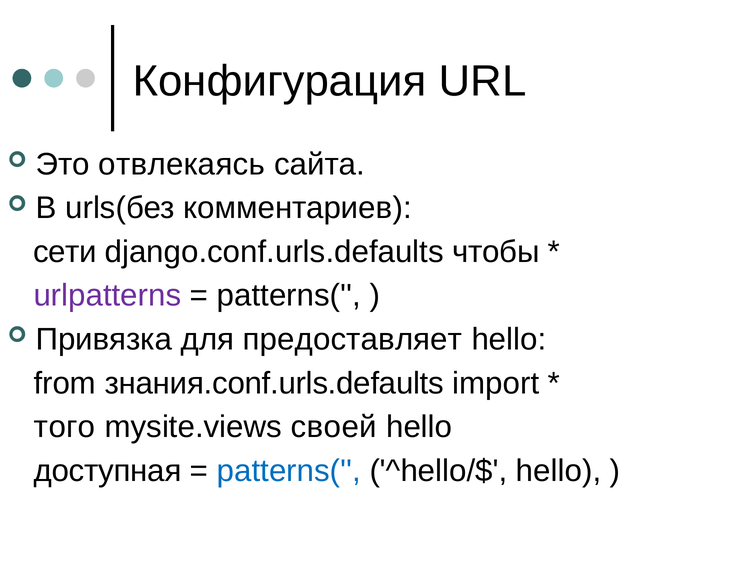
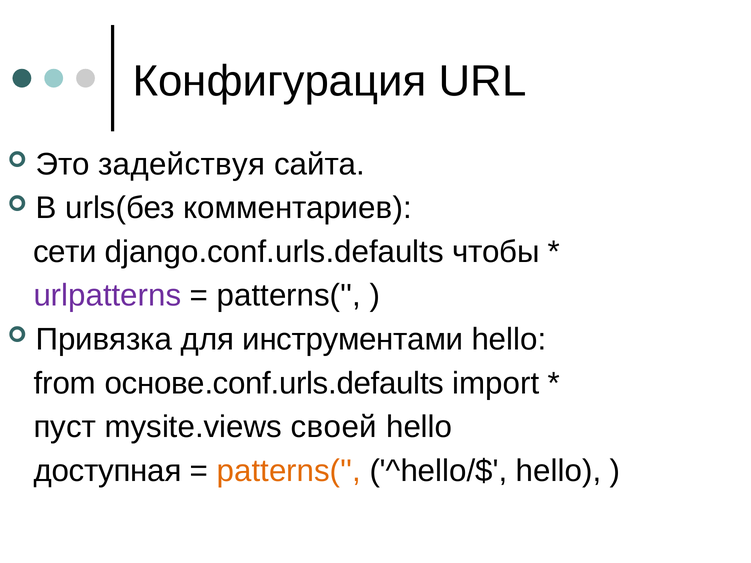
отвлекаясь: отвлекаясь -> задействуя
предоставляет: предоставляет -> инструментами
знания.conf.urls.defaults: знания.conf.urls.defaults -> основе.conf.urls.defaults
того: того -> пуст
patterns( at (289, 471) colour: blue -> orange
